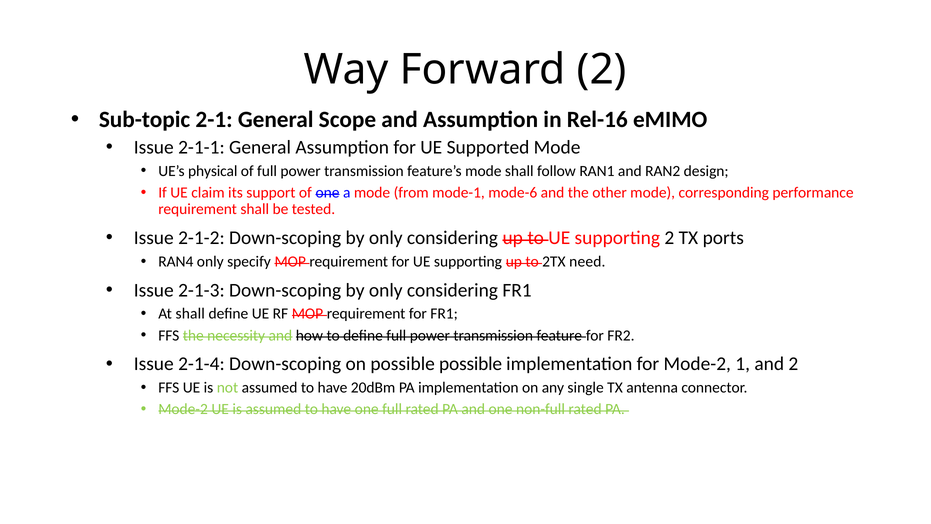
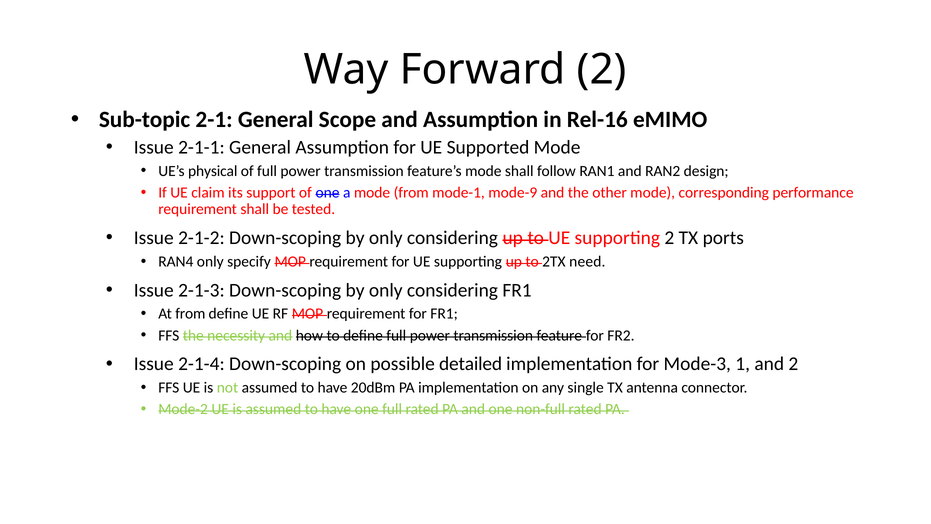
mode-6: mode-6 -> mode-9
At shall: shall -> from
possible possible: possible -> detailed
for Mode-2: Mode-2 -> Mode-3
